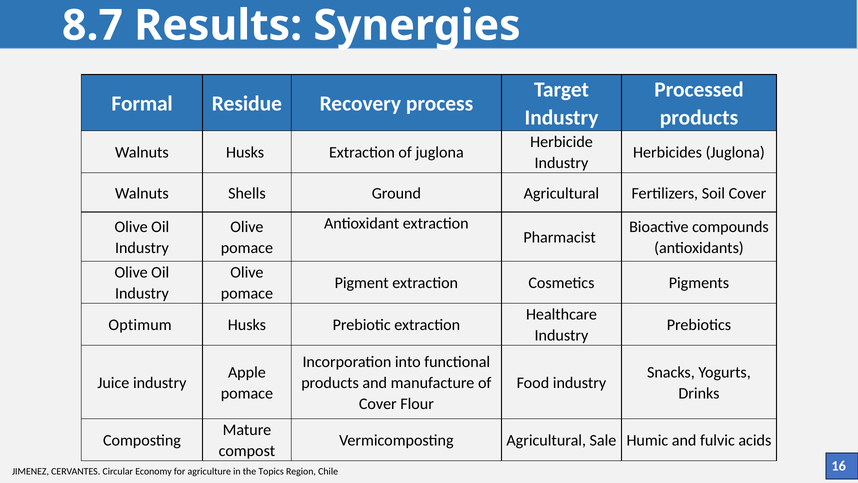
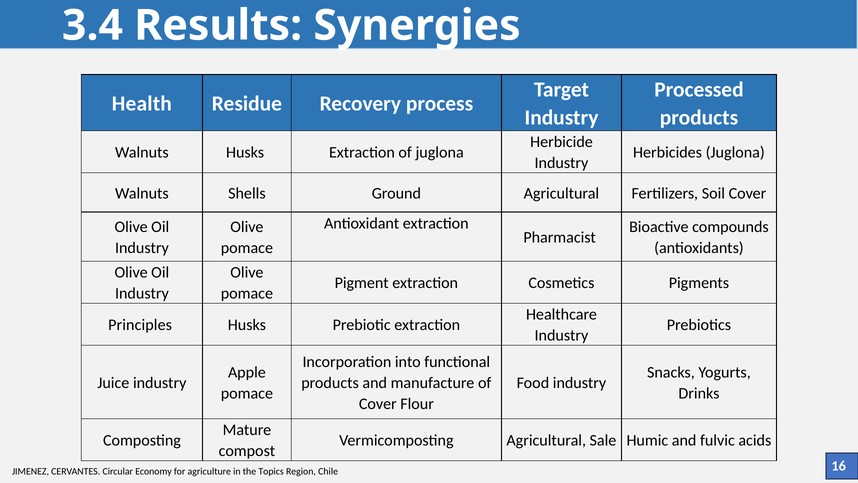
8.7: 8.7 -> 3.4
Formal: Formal -> Health
Optimum: Optimum -> Principles
